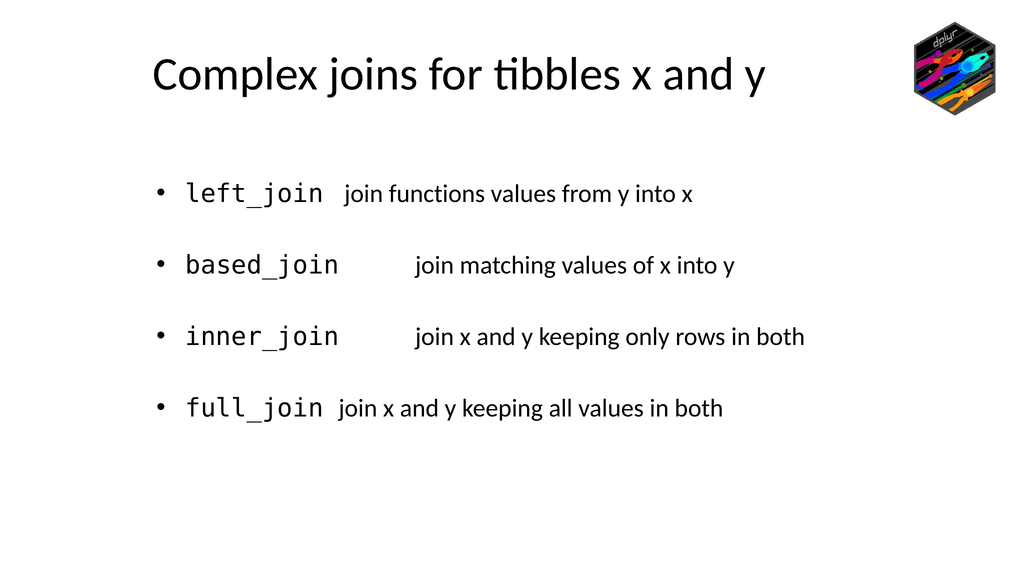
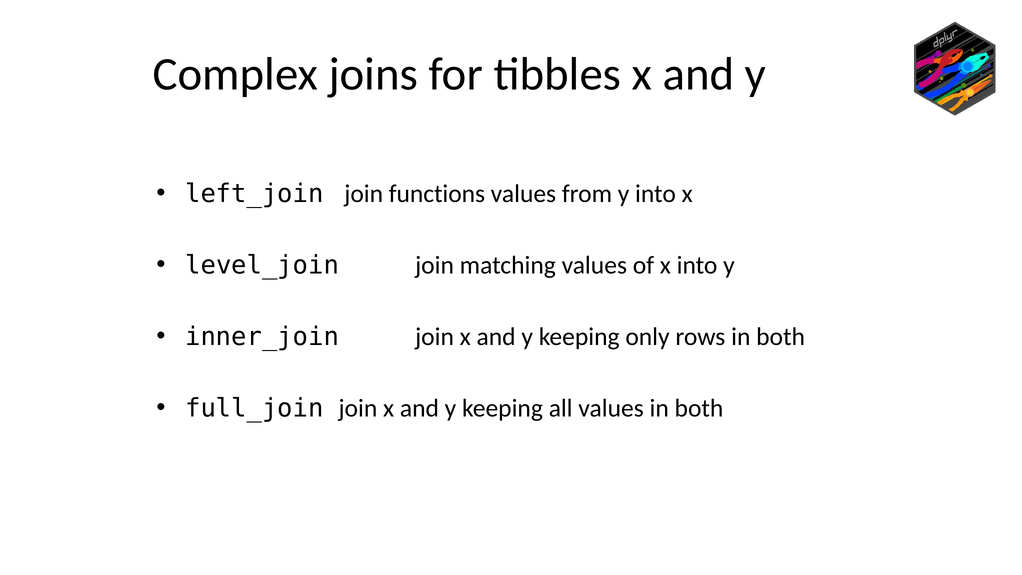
based_join: based_join -> level_join
